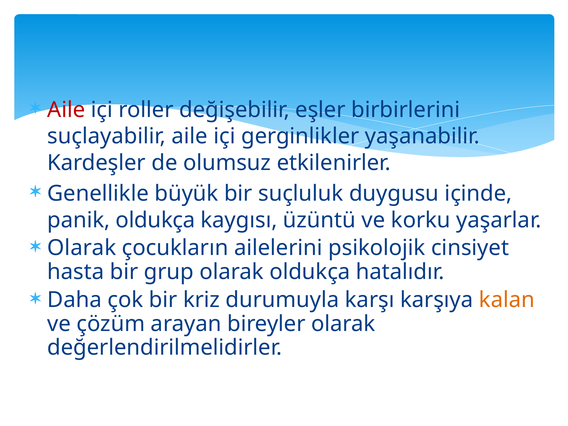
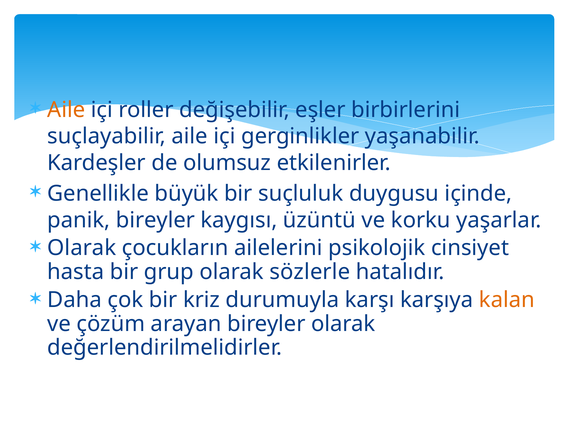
Aile at (66, 110) colour: red -> orange
panik oldukça: oldukça -> bireyler
olarak oldukça: oldukça -> sözlerle
